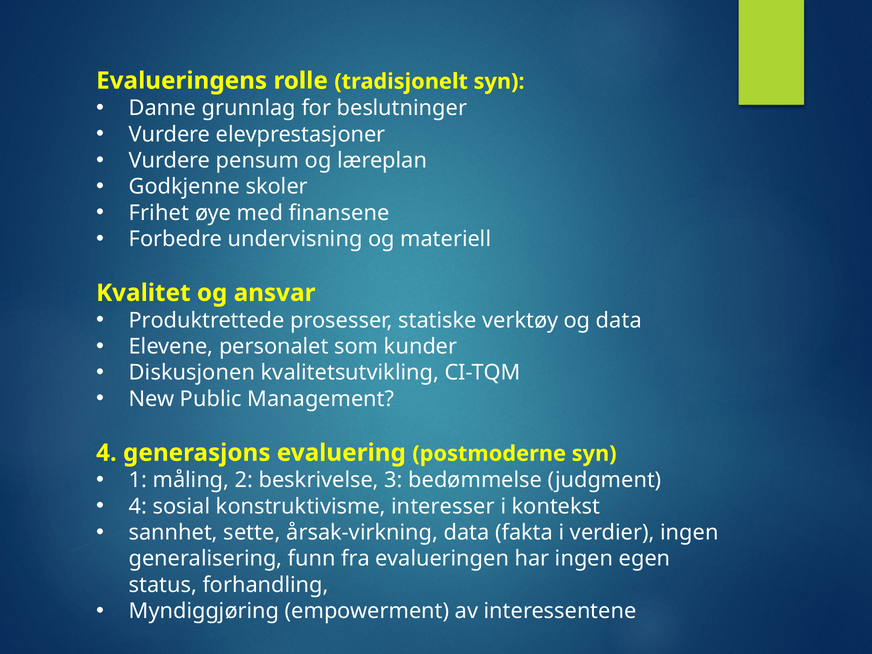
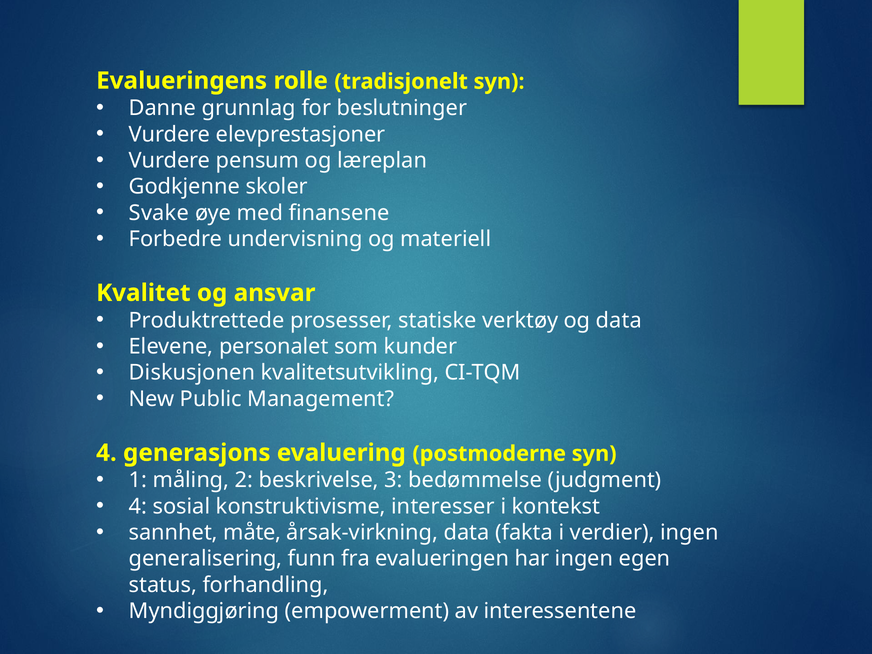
Frihet: Frihet -> Svake
sette: sette -> måte
